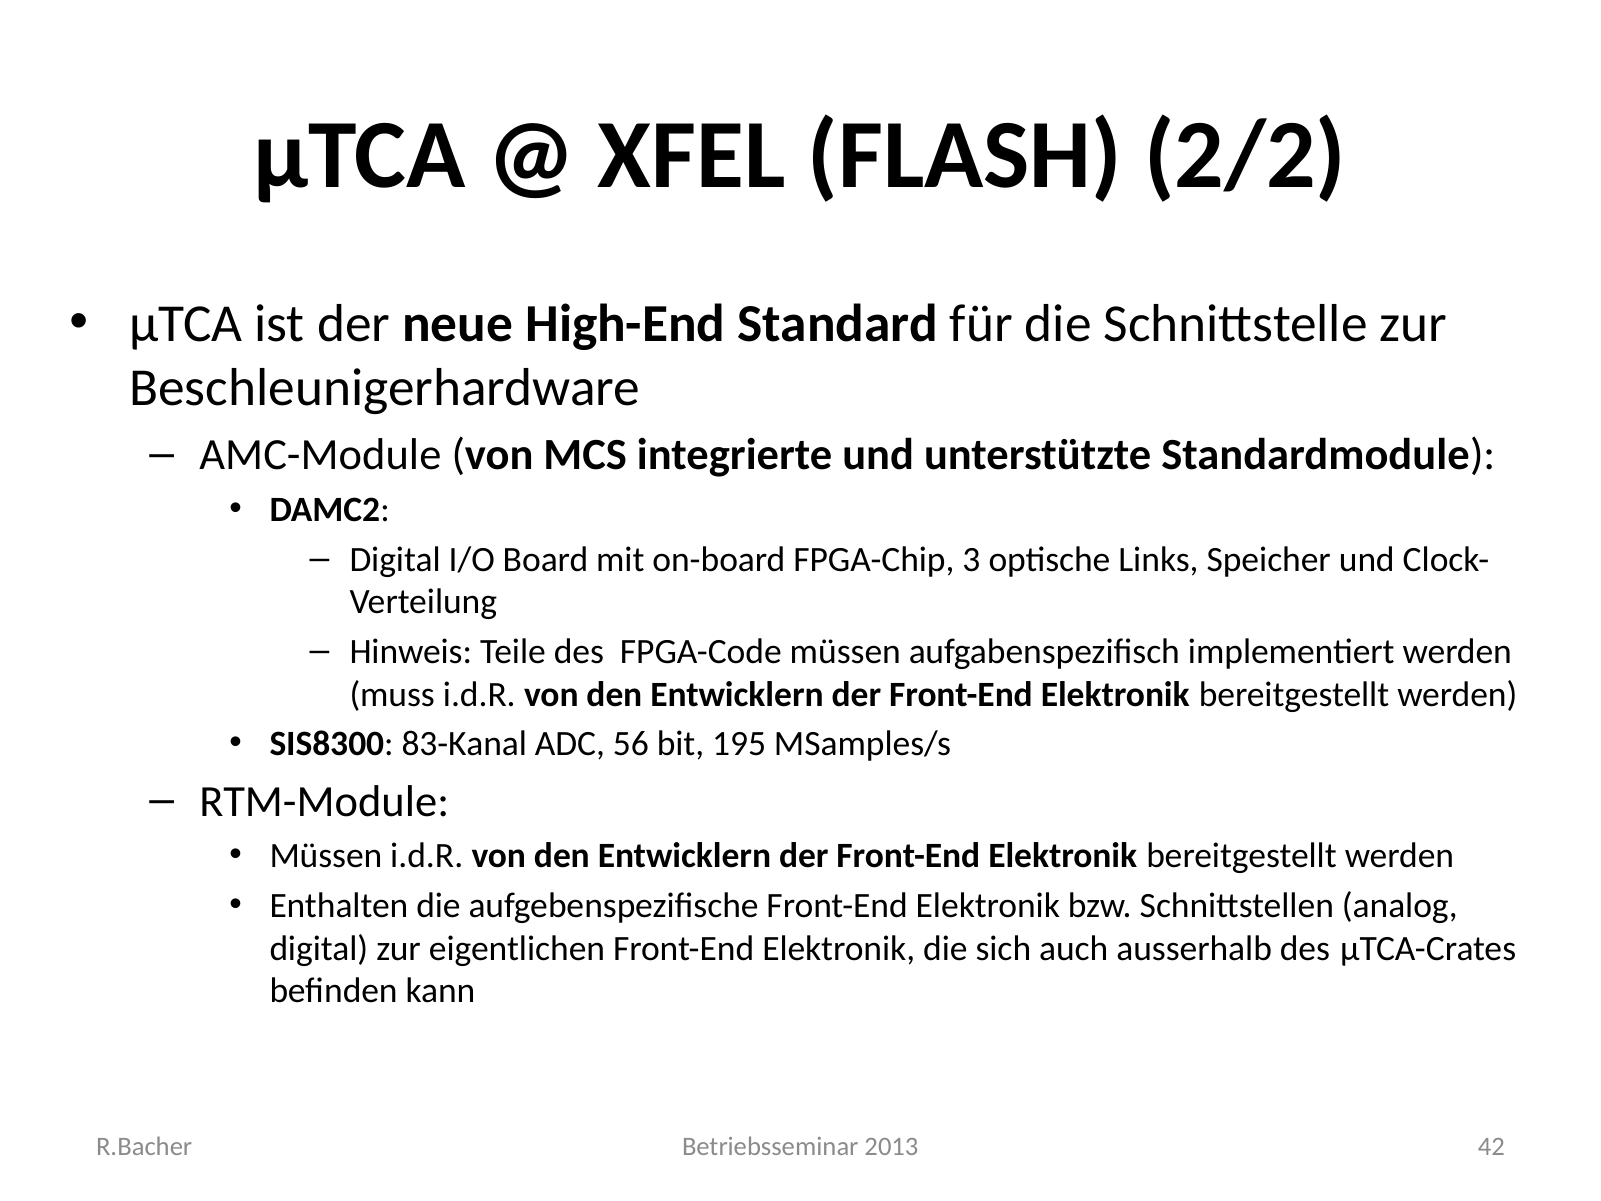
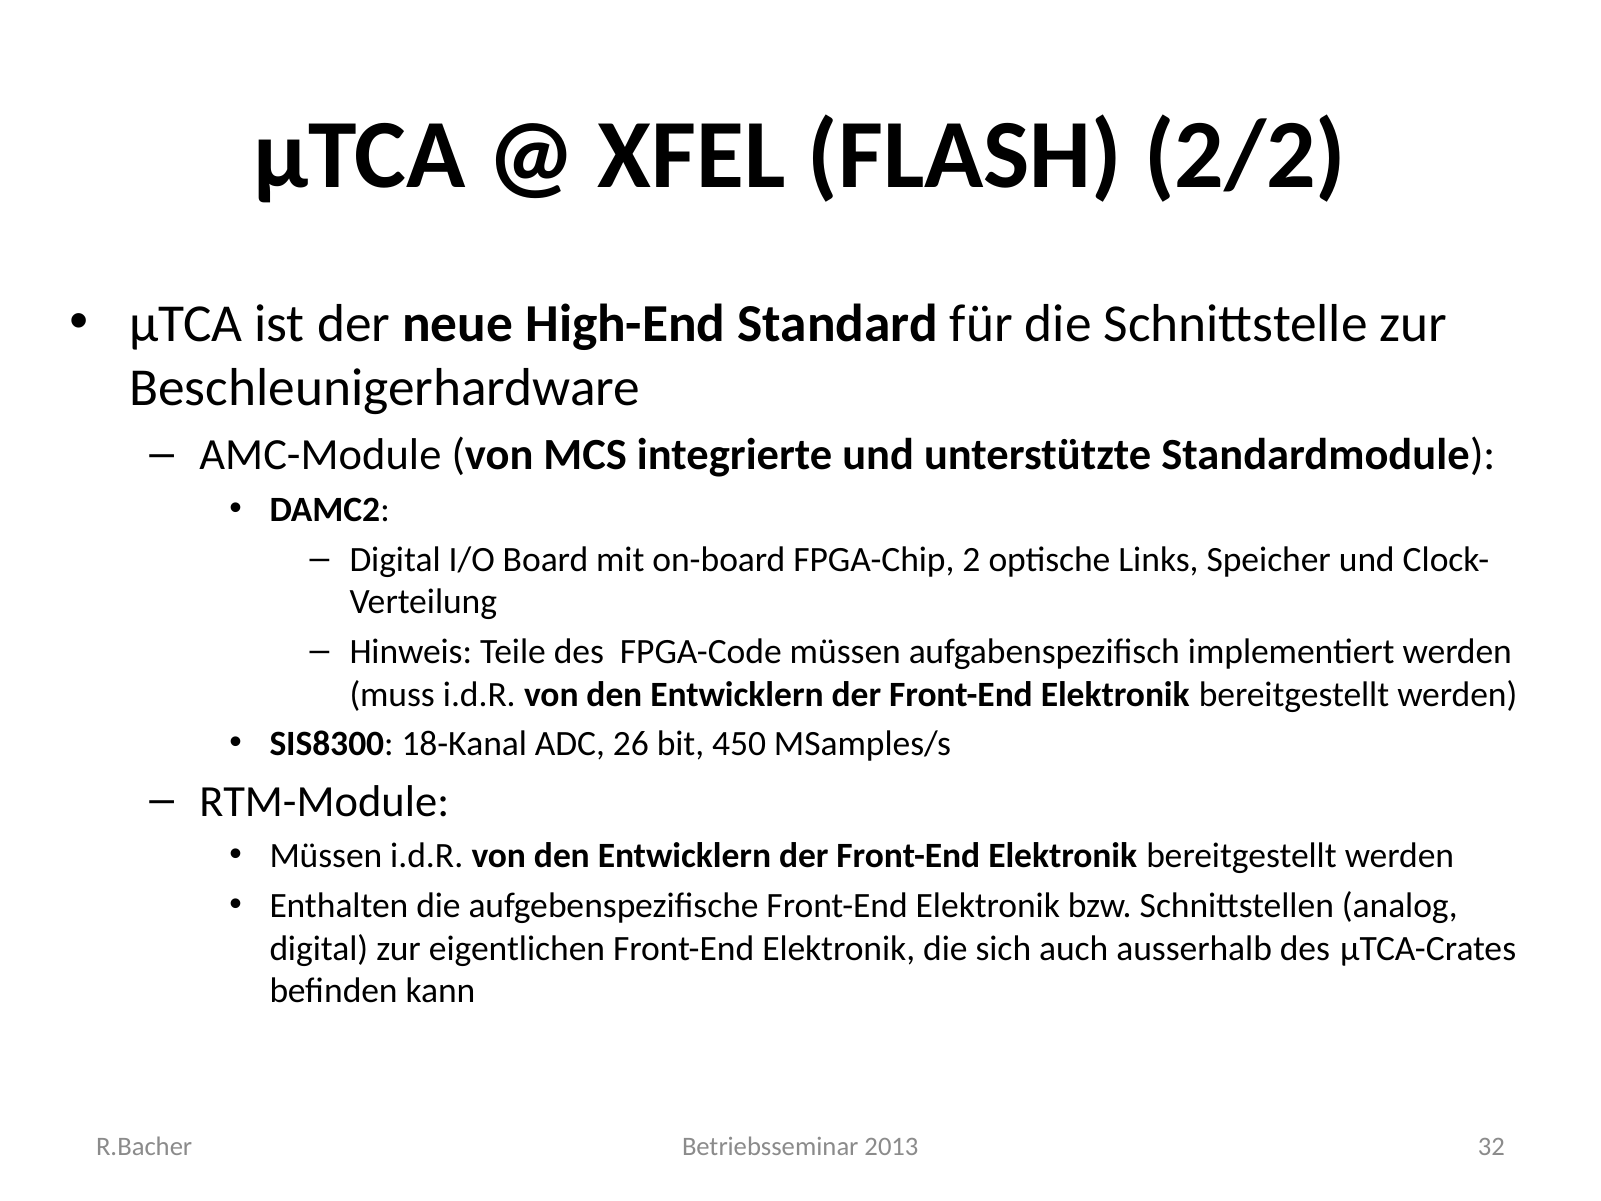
3: 3 -> 2
83-Kanal: 83-Kanal -> 18-Kanal
56: 56 -> 26
195: 195 -> 450
42: 42 -> 32
